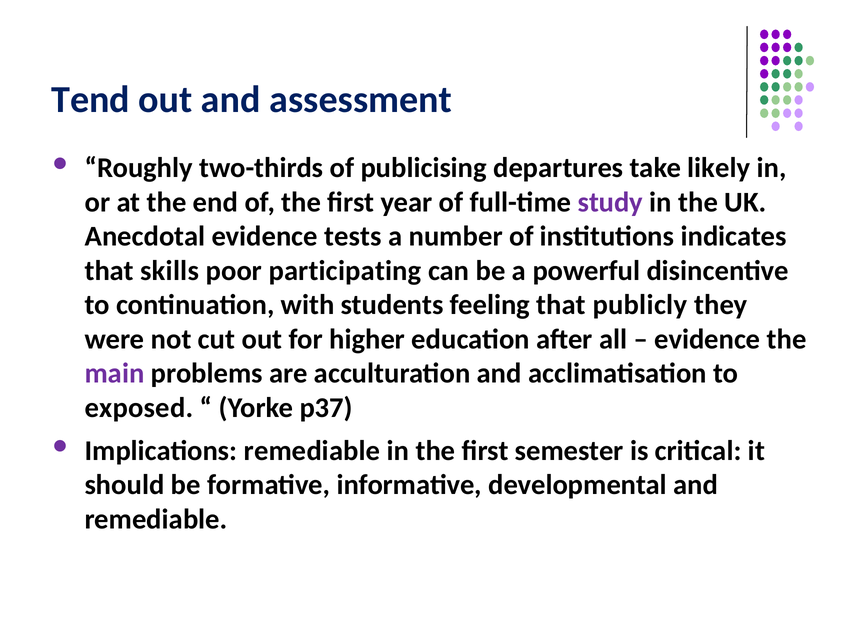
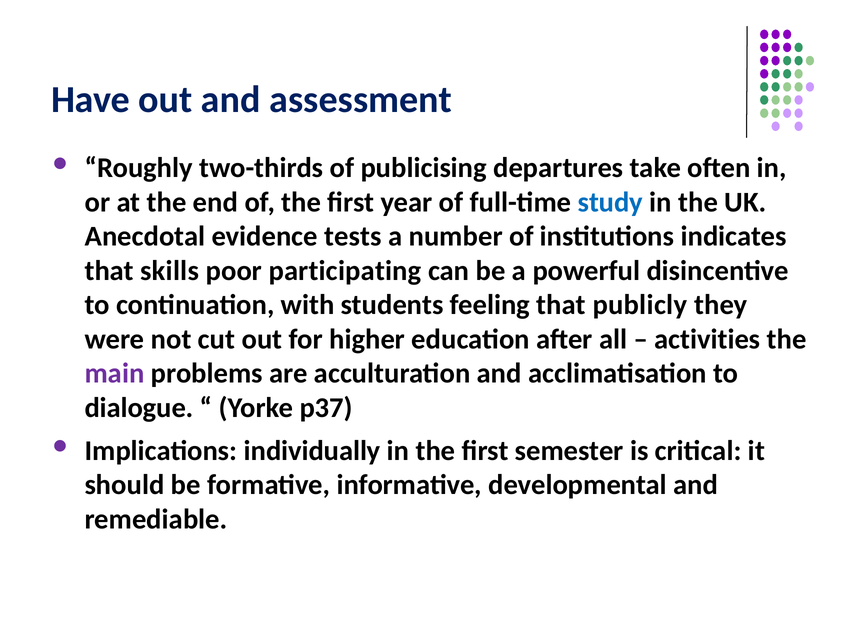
Tend: Tend -> Have
likely: likely -> often
study colour: purple -> blue
evidence at (707, 340): evidence -> activities
exposed: exposed -> dialogue
Implications remediable: remediable -> individually
